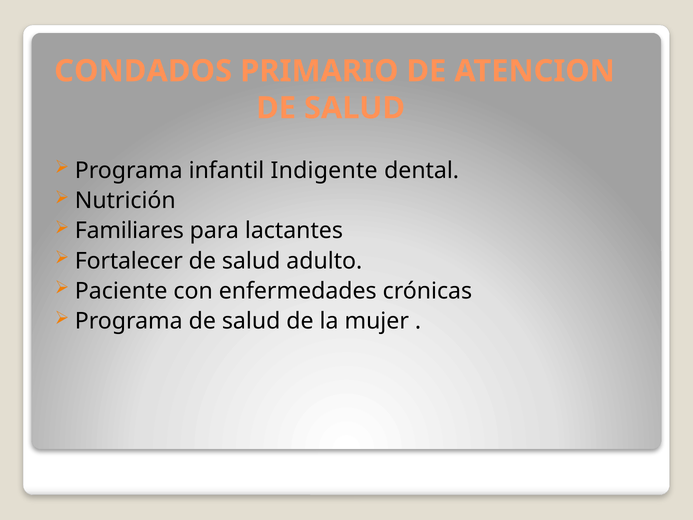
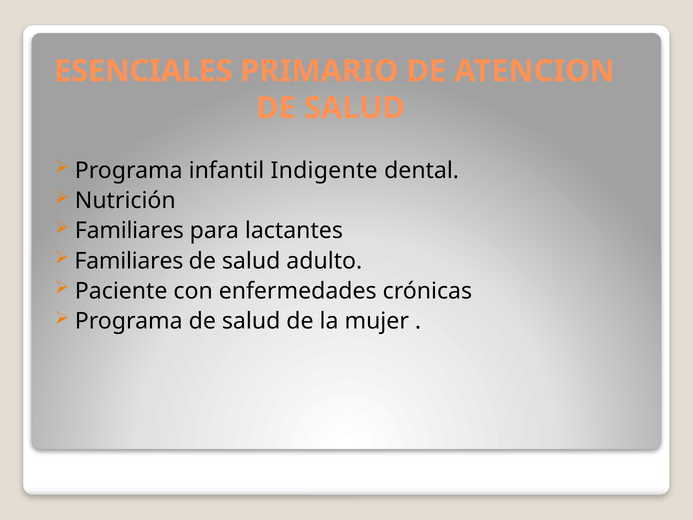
CONDADOS: CONDADOS -> ESENCIALES
Fortalecer at (129, 261): Fortalecer -> Familiares
